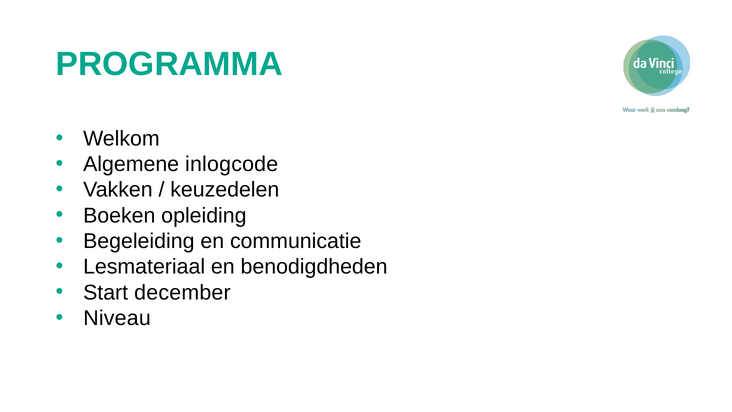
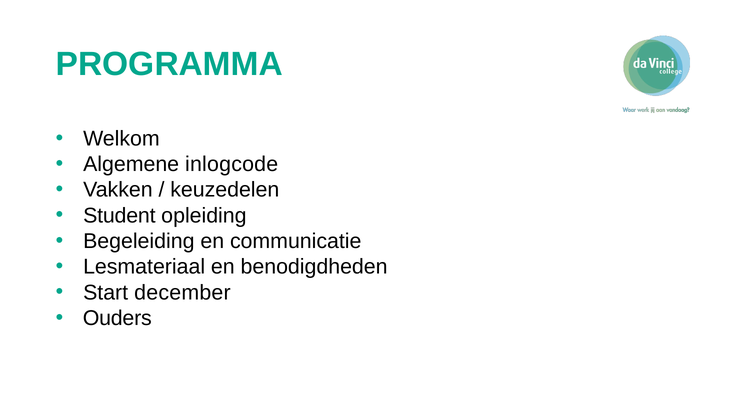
Boeken: Boeken -> Student
Niveau: Niveau -> Ouders
